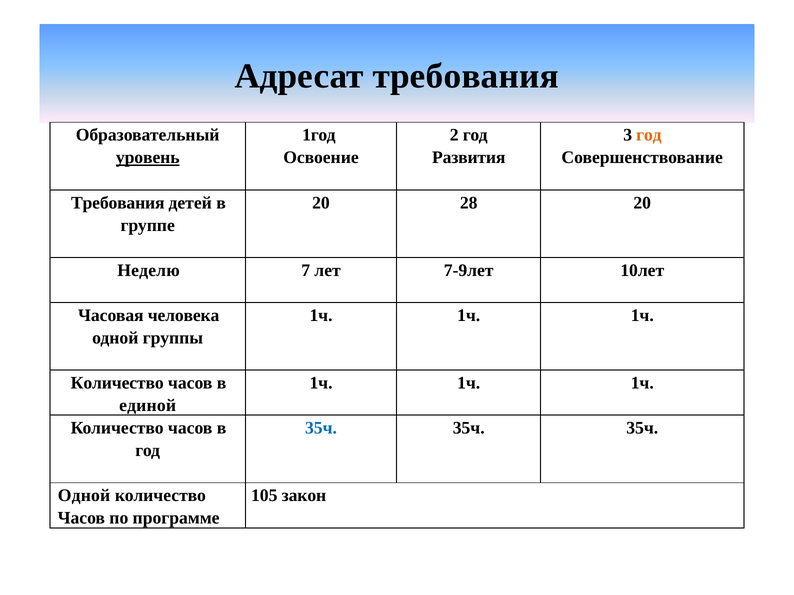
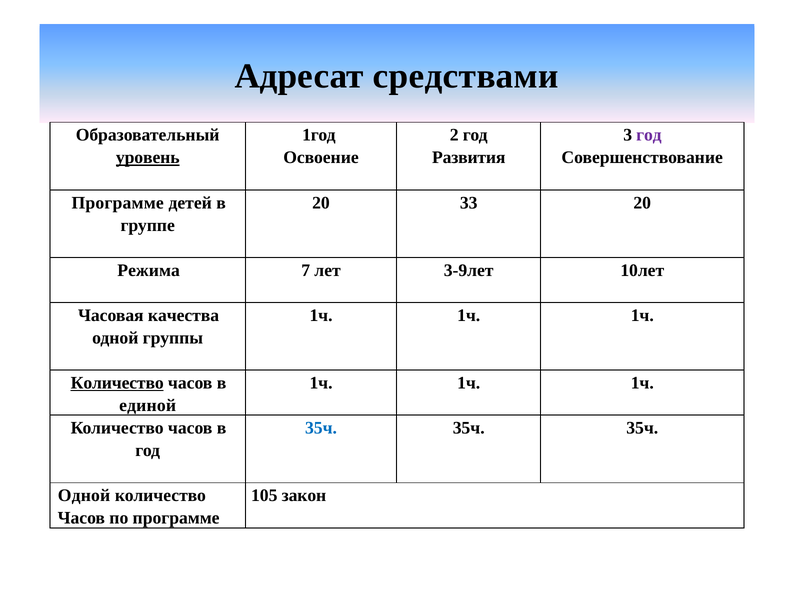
Адресат требования: требования -> средствами
год at (649, 135) colour: orange -> purple
Требования at (118, 203): Требования -> Программе
28: 28 -> 33
Неделю: Неделю -> Режима
7-9лет: 7-9лет -> 3-9лет
человека: человека -> качества
Количество at (117, 383) underline: none -> present
